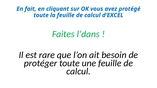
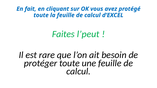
l’dans: l’dans -> l’peut
